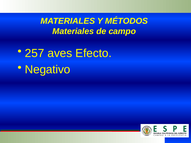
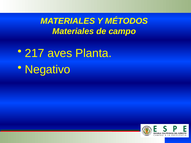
257: 257 -> 217
Efecto: Efecto -> Planta
